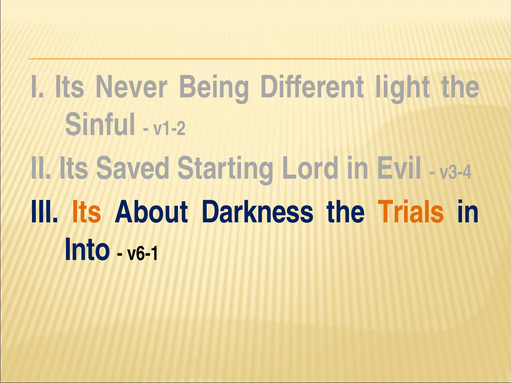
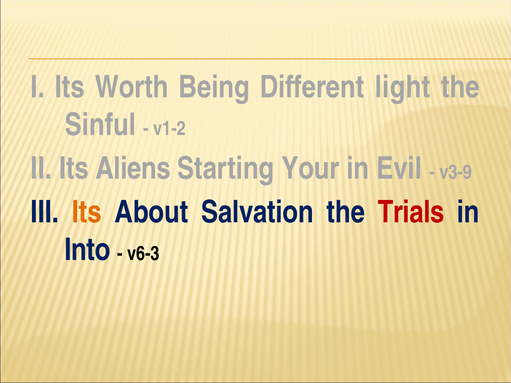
Never: Never -> Worth
Saved: Saved -> Aliens
Lord: Lord -> Your
v3-4: v3-4 -> v3-9
Darkness: Darkness -> Salvation
Trials colour: orange -> red
v6-1: v6-1 -> v6-3
